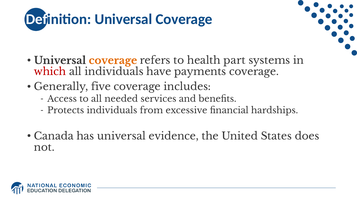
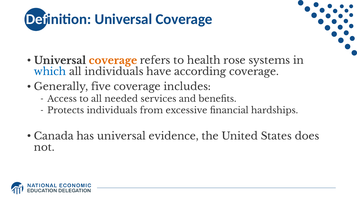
part: part -> rose
which colour: red -> blue
payments: payments -> according
